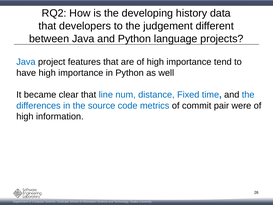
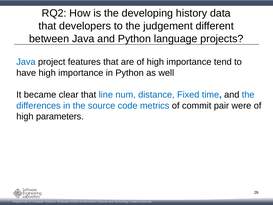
high information: information -> parameters
